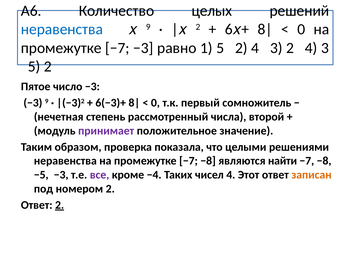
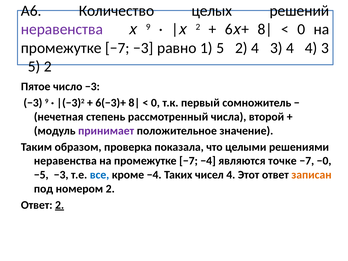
неравенства at (62, 29) colour: blue -> purple
3 2: 2 -> 4
промежутке −7 −8: −8 -> −4
найти: найти -> точке
−8 at (324, 161): −8 -> −0
все colour: purple -> blue
